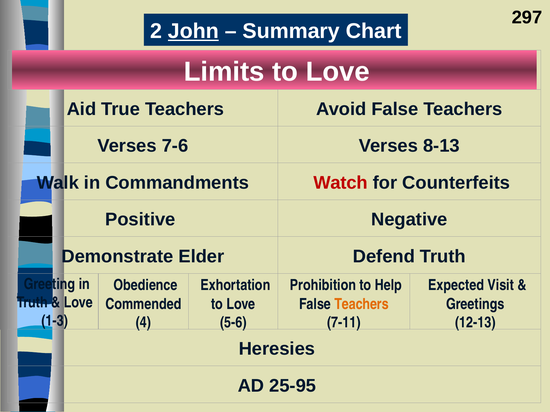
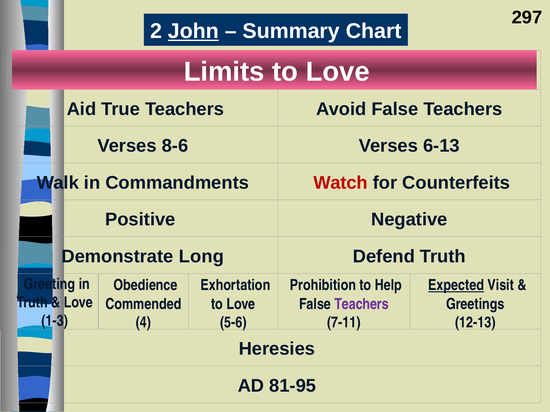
7-6: 7-6 -> 8-6
8-13: 8-13 -> 6-13
Elder: Elder -> Long
Expected underline: none -> present
Teachers at (362, 305) colour: orange -> purple
25-95: 25-95 -> 81-95
